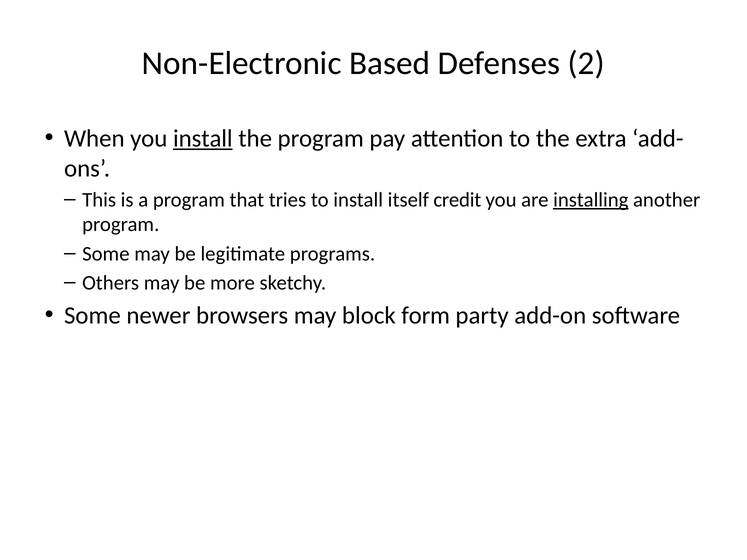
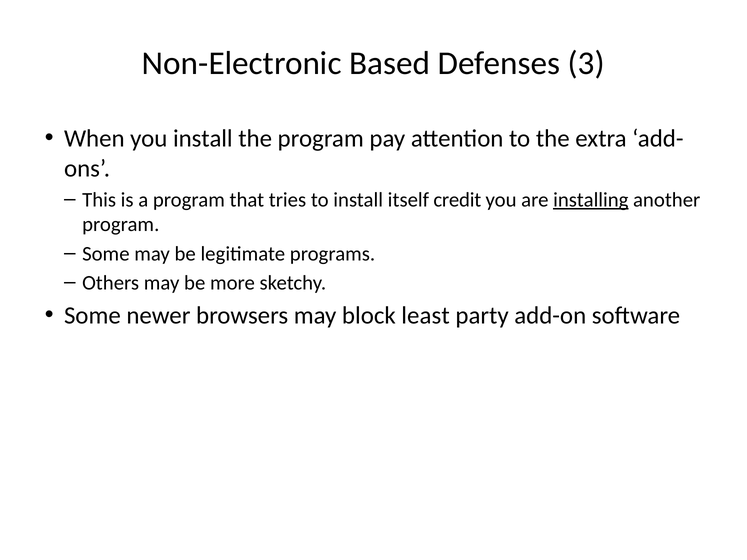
2: 2 -> 3
install at (203, 139) underline: present -> none
form: form -> least
